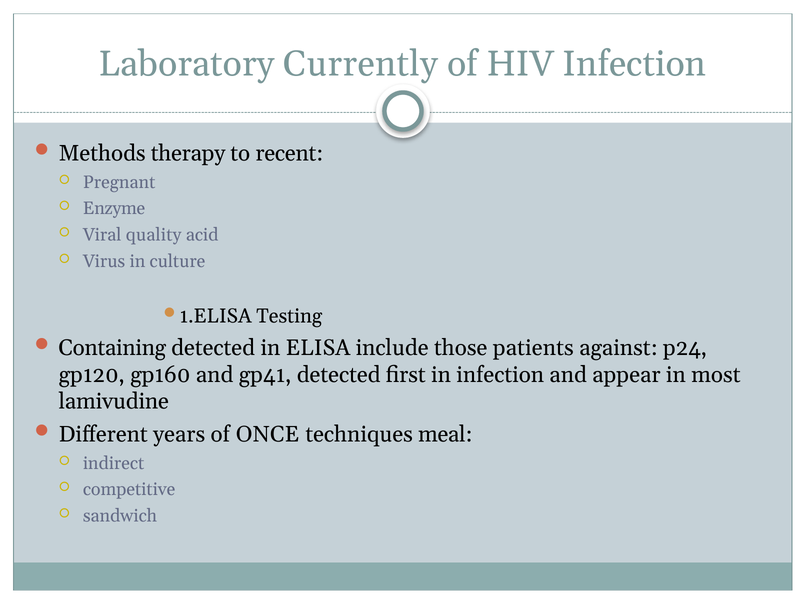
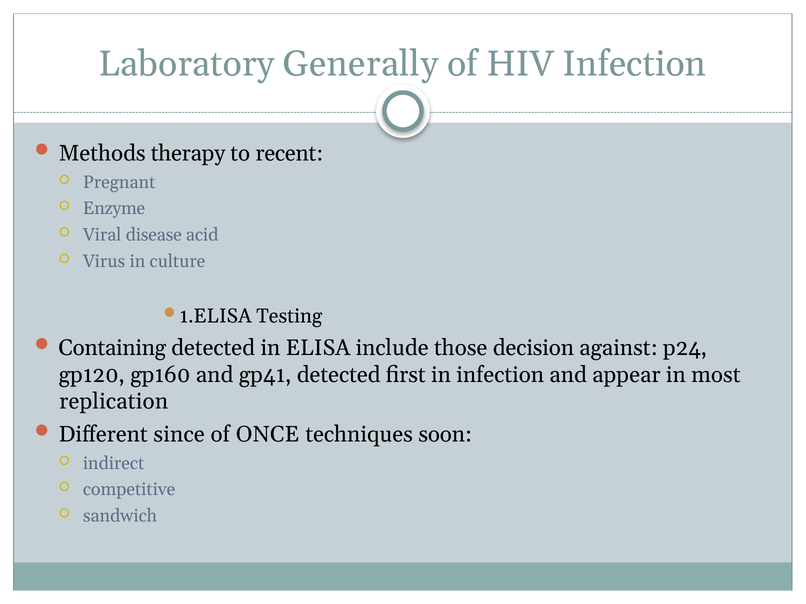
Currently: Currently -> Generally
quality: quality -> disease
patients: patients -> decision
lamivudine: lamivudine -> replication
years: years -> since
meal: meal -> soon
